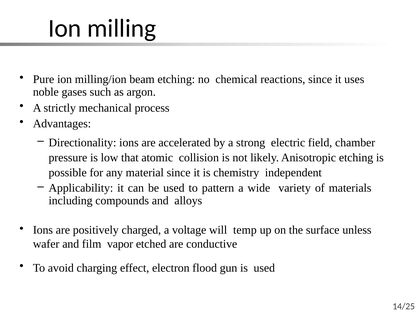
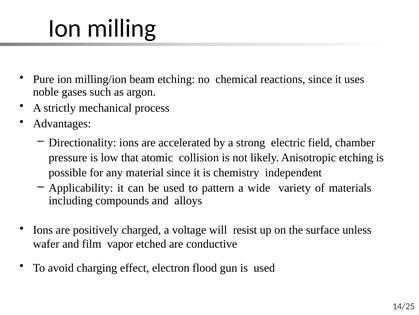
temp: temp -> resist
